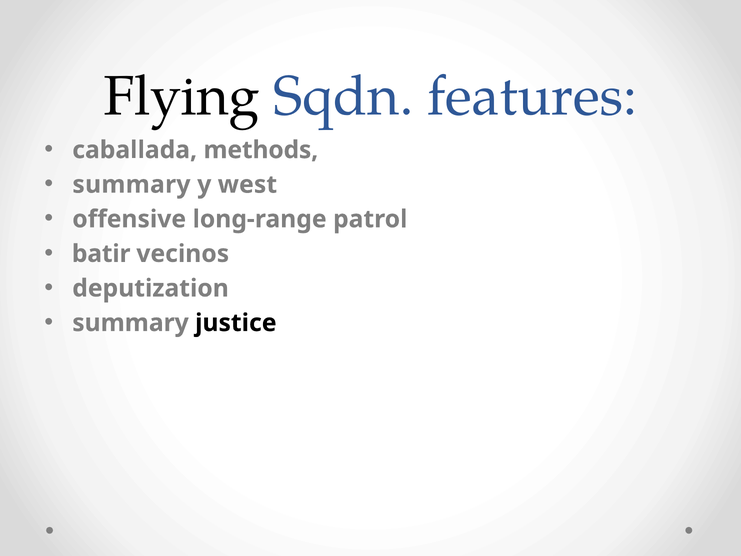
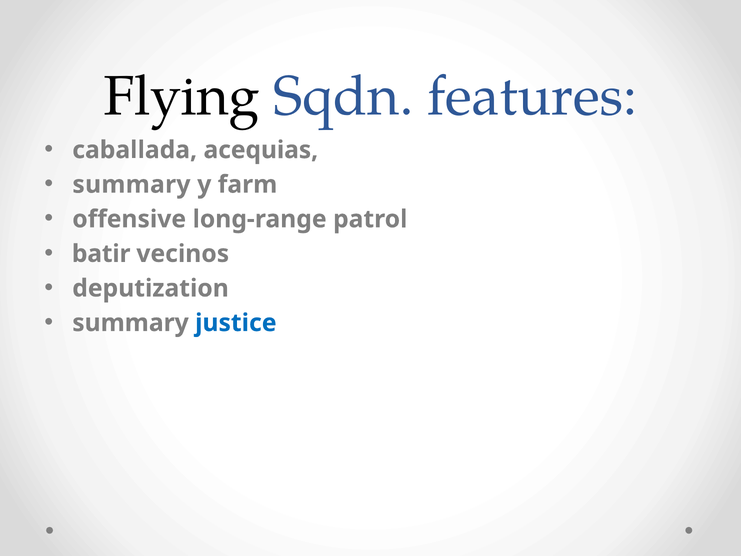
methods: methods -> acequias
west: west -> farm
justice colour: black -> blue
